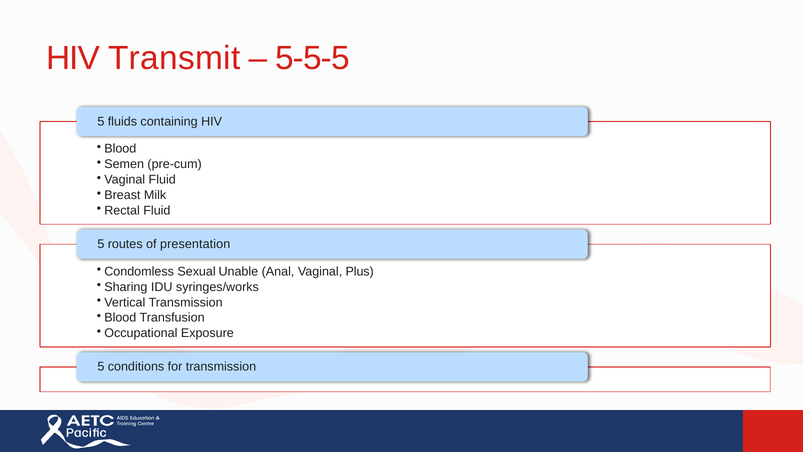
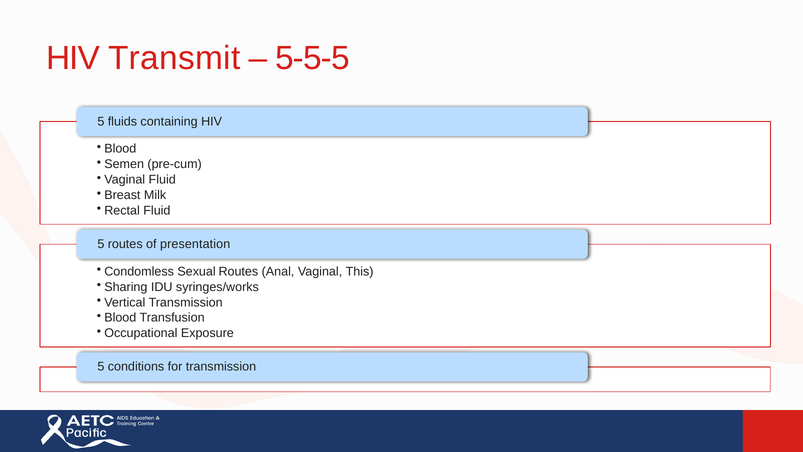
Sexual Unable: Unable -> Routes
Plus: Plus -> This
